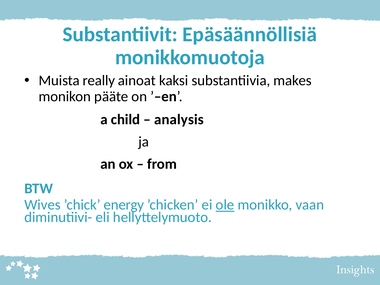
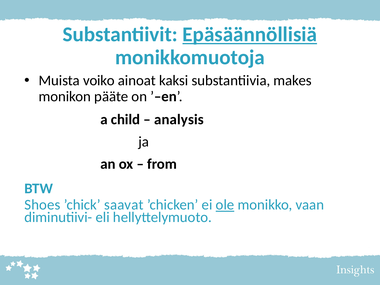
Epäsäännöllisiä underline: none -> present
really: really -> voiko
Wives: Wives -> Shoes
energy: energy -> saavat
